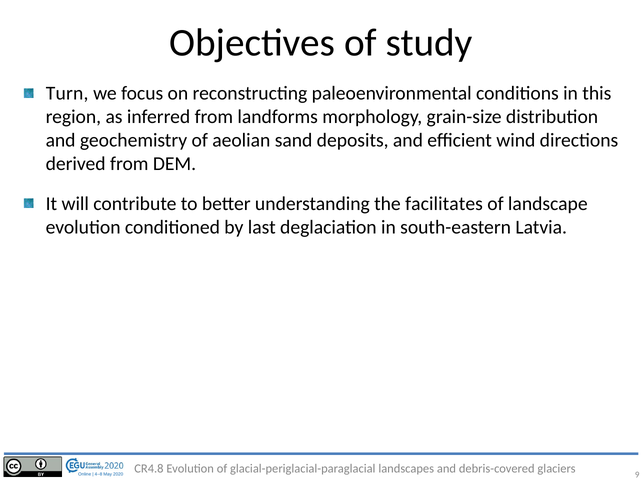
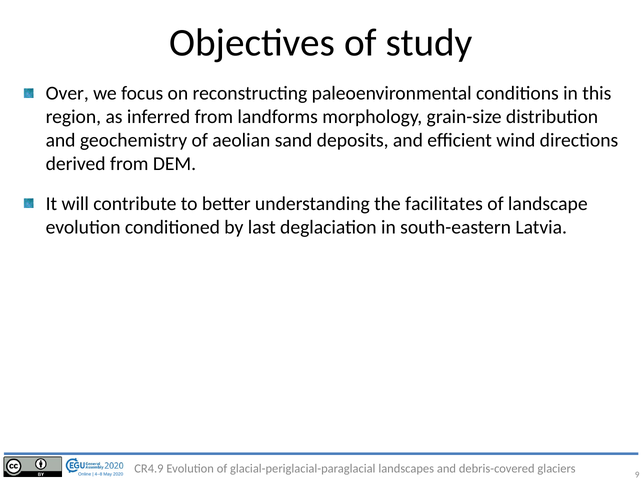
Turn: Turn -> Over
CR4.8: CR4.8 -> CR4.9
